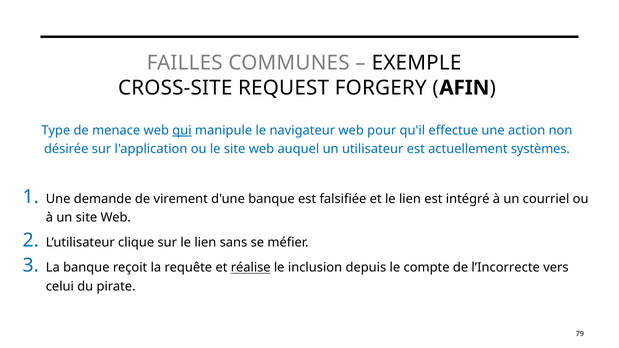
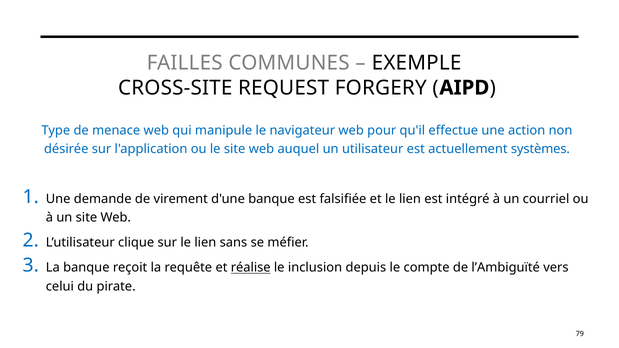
AFIN: AFIN -> AIPD
qui underline: present -> none
l’Incorrecte: l’Incorrecte -> l’Ambiguïté
